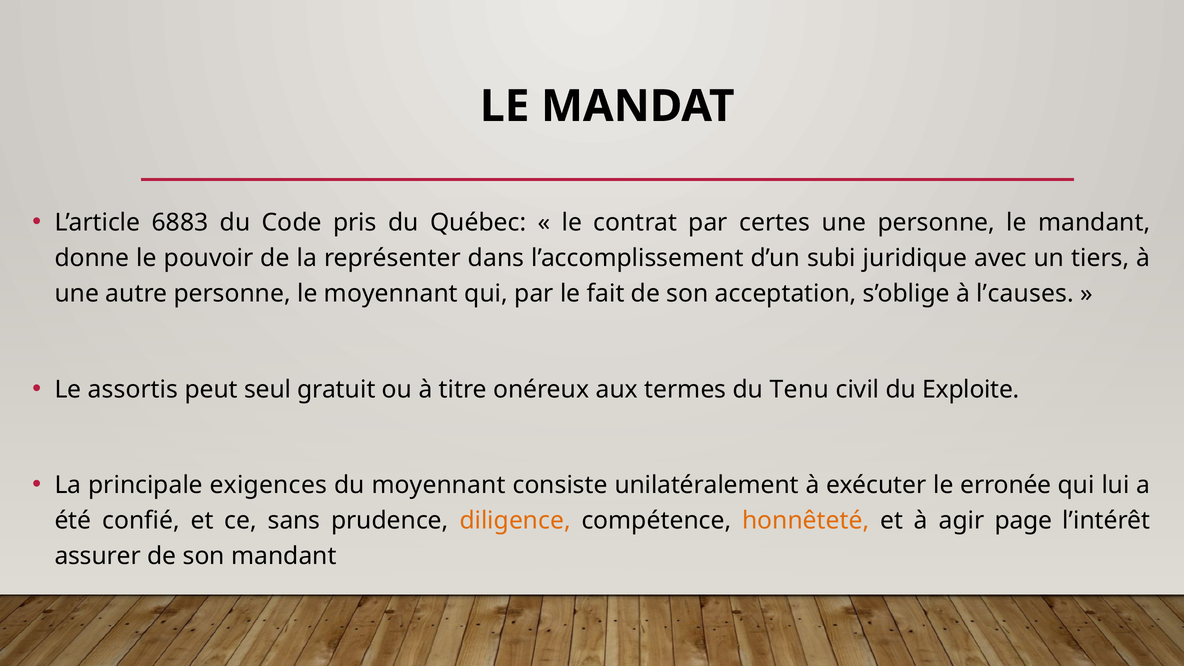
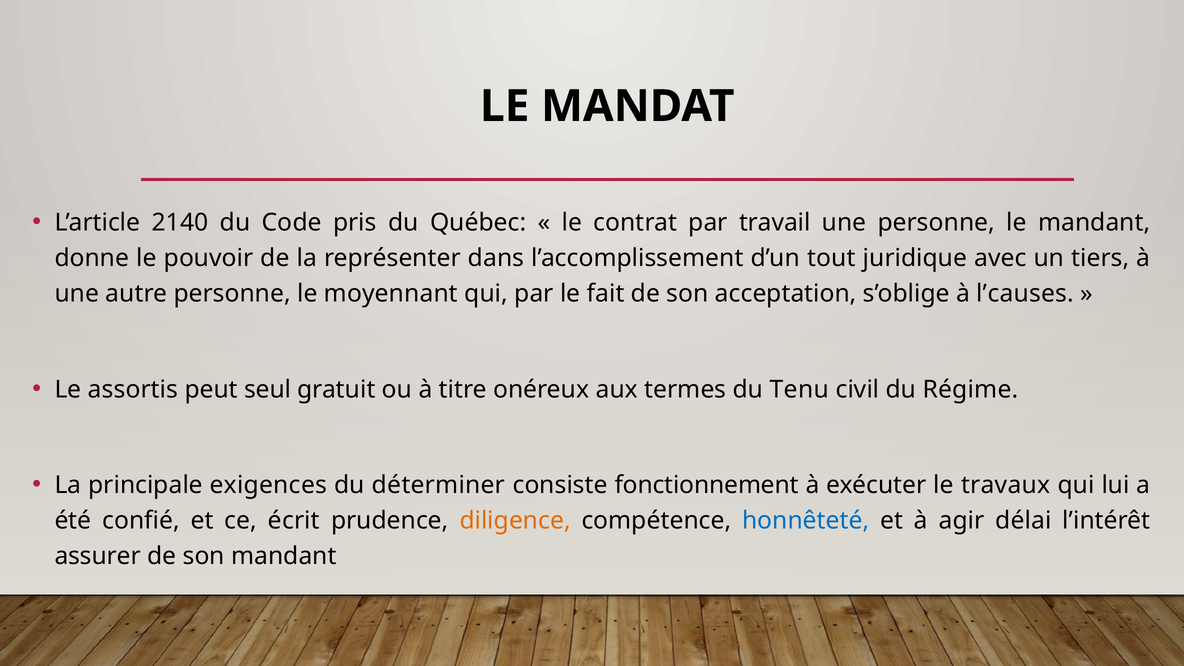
6883: 6883 -> 2140
certes: certes -> travail
subi: subi -> tout
Exploite: Exploite -> Régime
du moyennant: moyennant -> déterminer
unilatéralement: unilatéralement -> fonctionnement
erronée: erronée -> travaux
sans: sans -> écrit
honnêteté colour: orange -> blue
page: page -> délai
